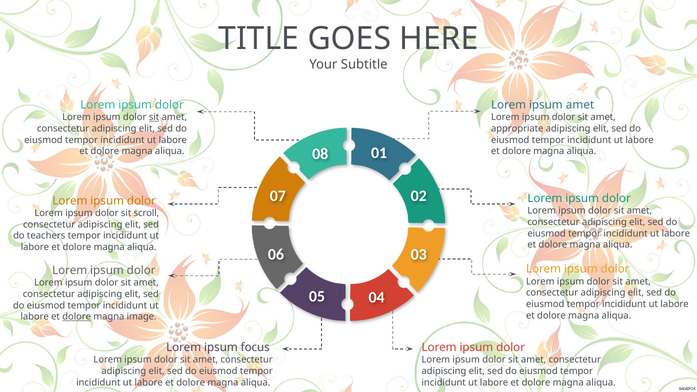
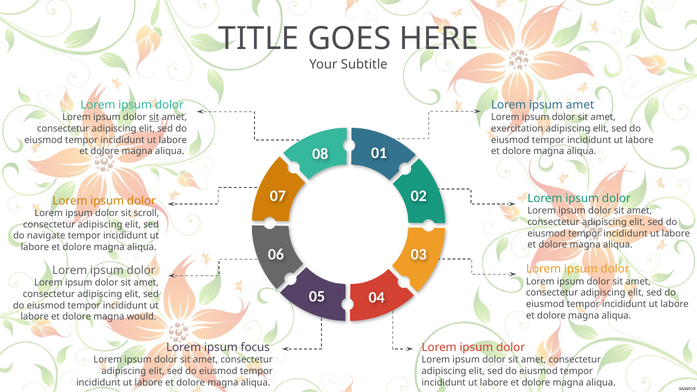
appropriate: appropriate -> exercitation
teachers: teachers -> navigate
dolore at (77, 317) underline: present -> none
image: image -> would
